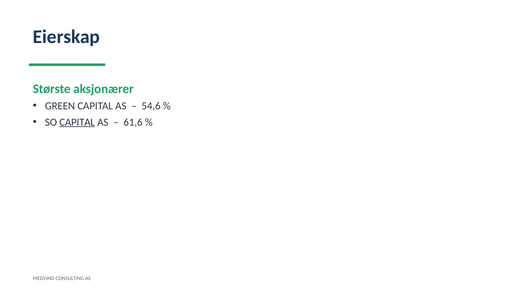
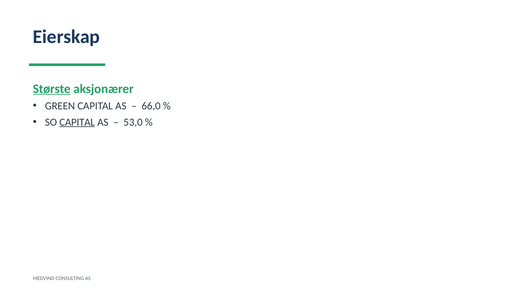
Største underline: none -> present
54,6: 54,6 -> 66,0
61,6: 61,6 -> 53,0
